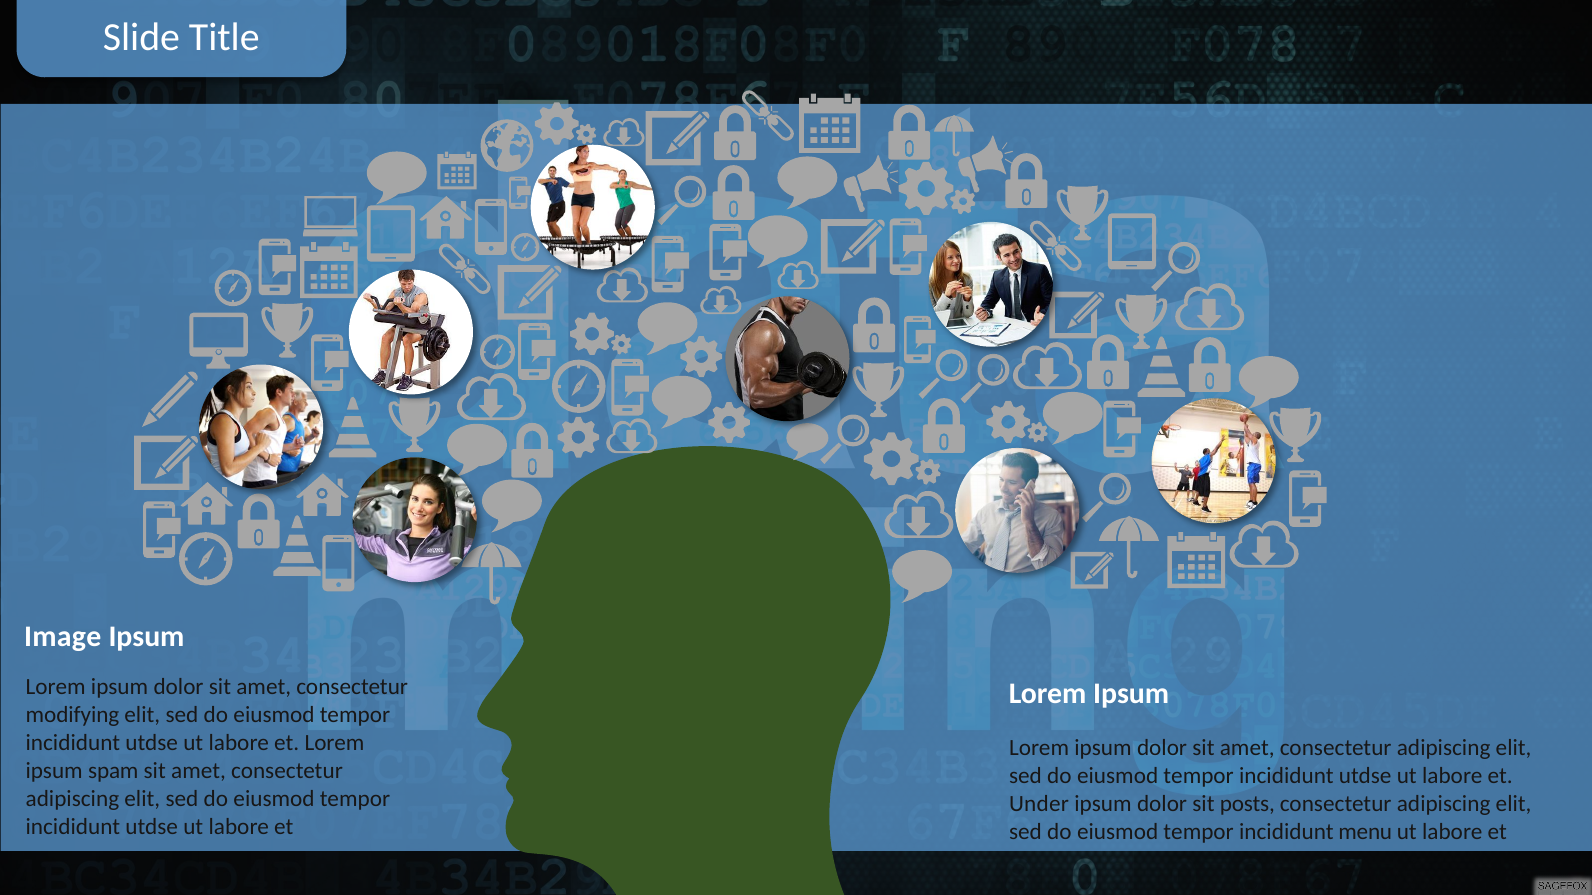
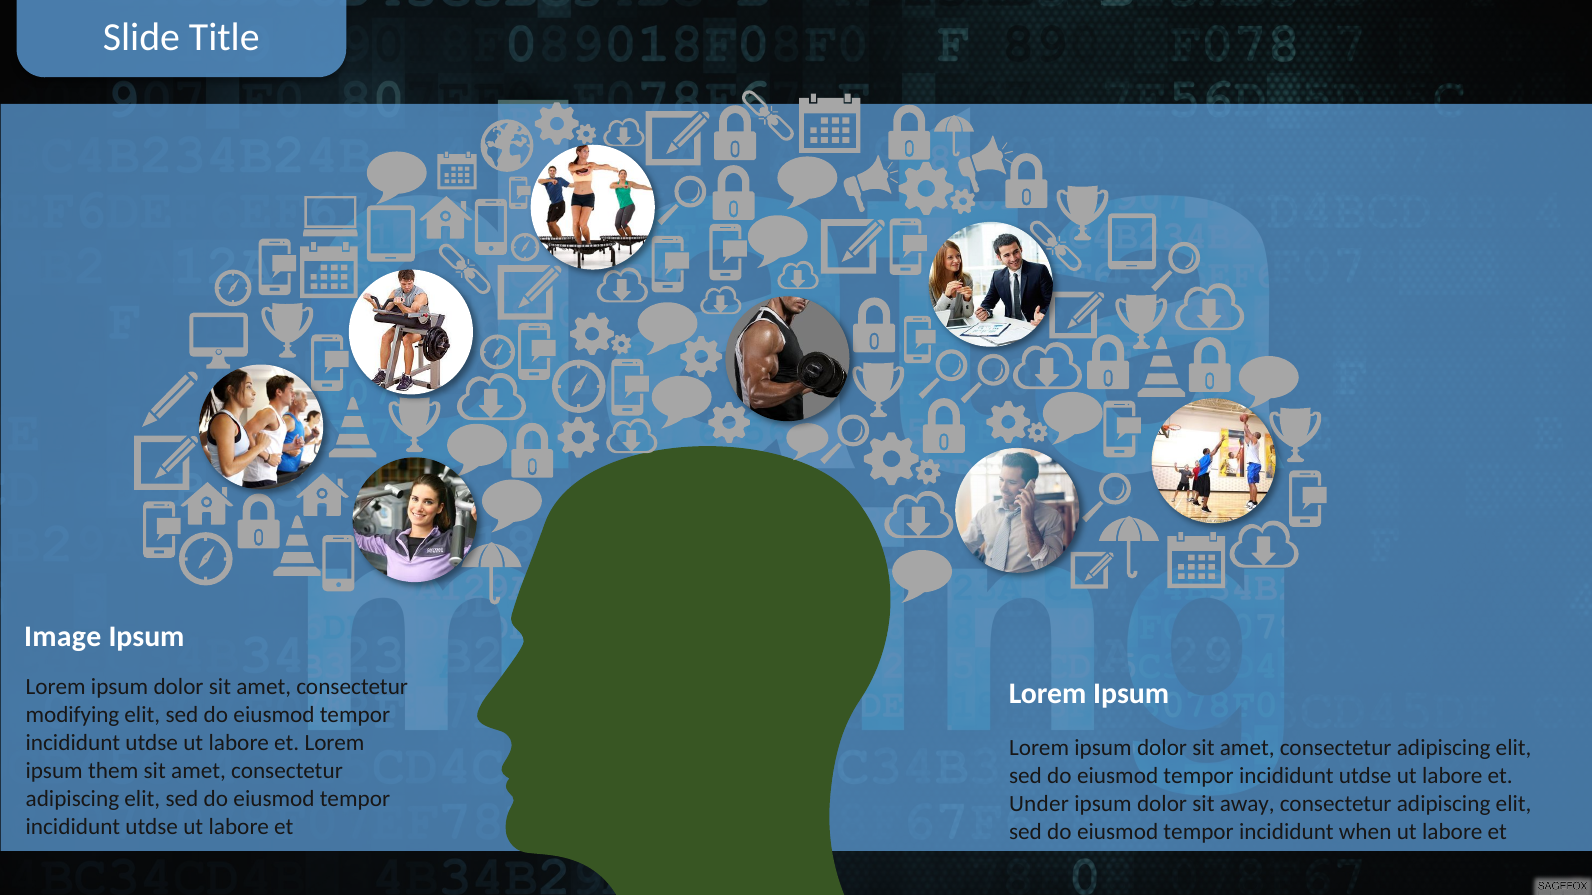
spam: spam -> them
posts: posts -> away
menu: menu -> when
